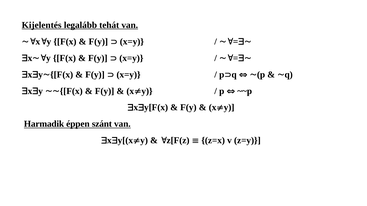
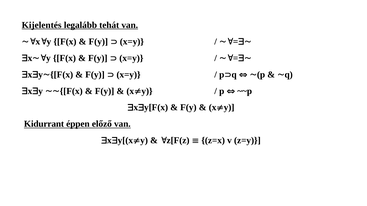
Harmadik: Harmadik -> Kidurrant
szánt: szánt -> előző
